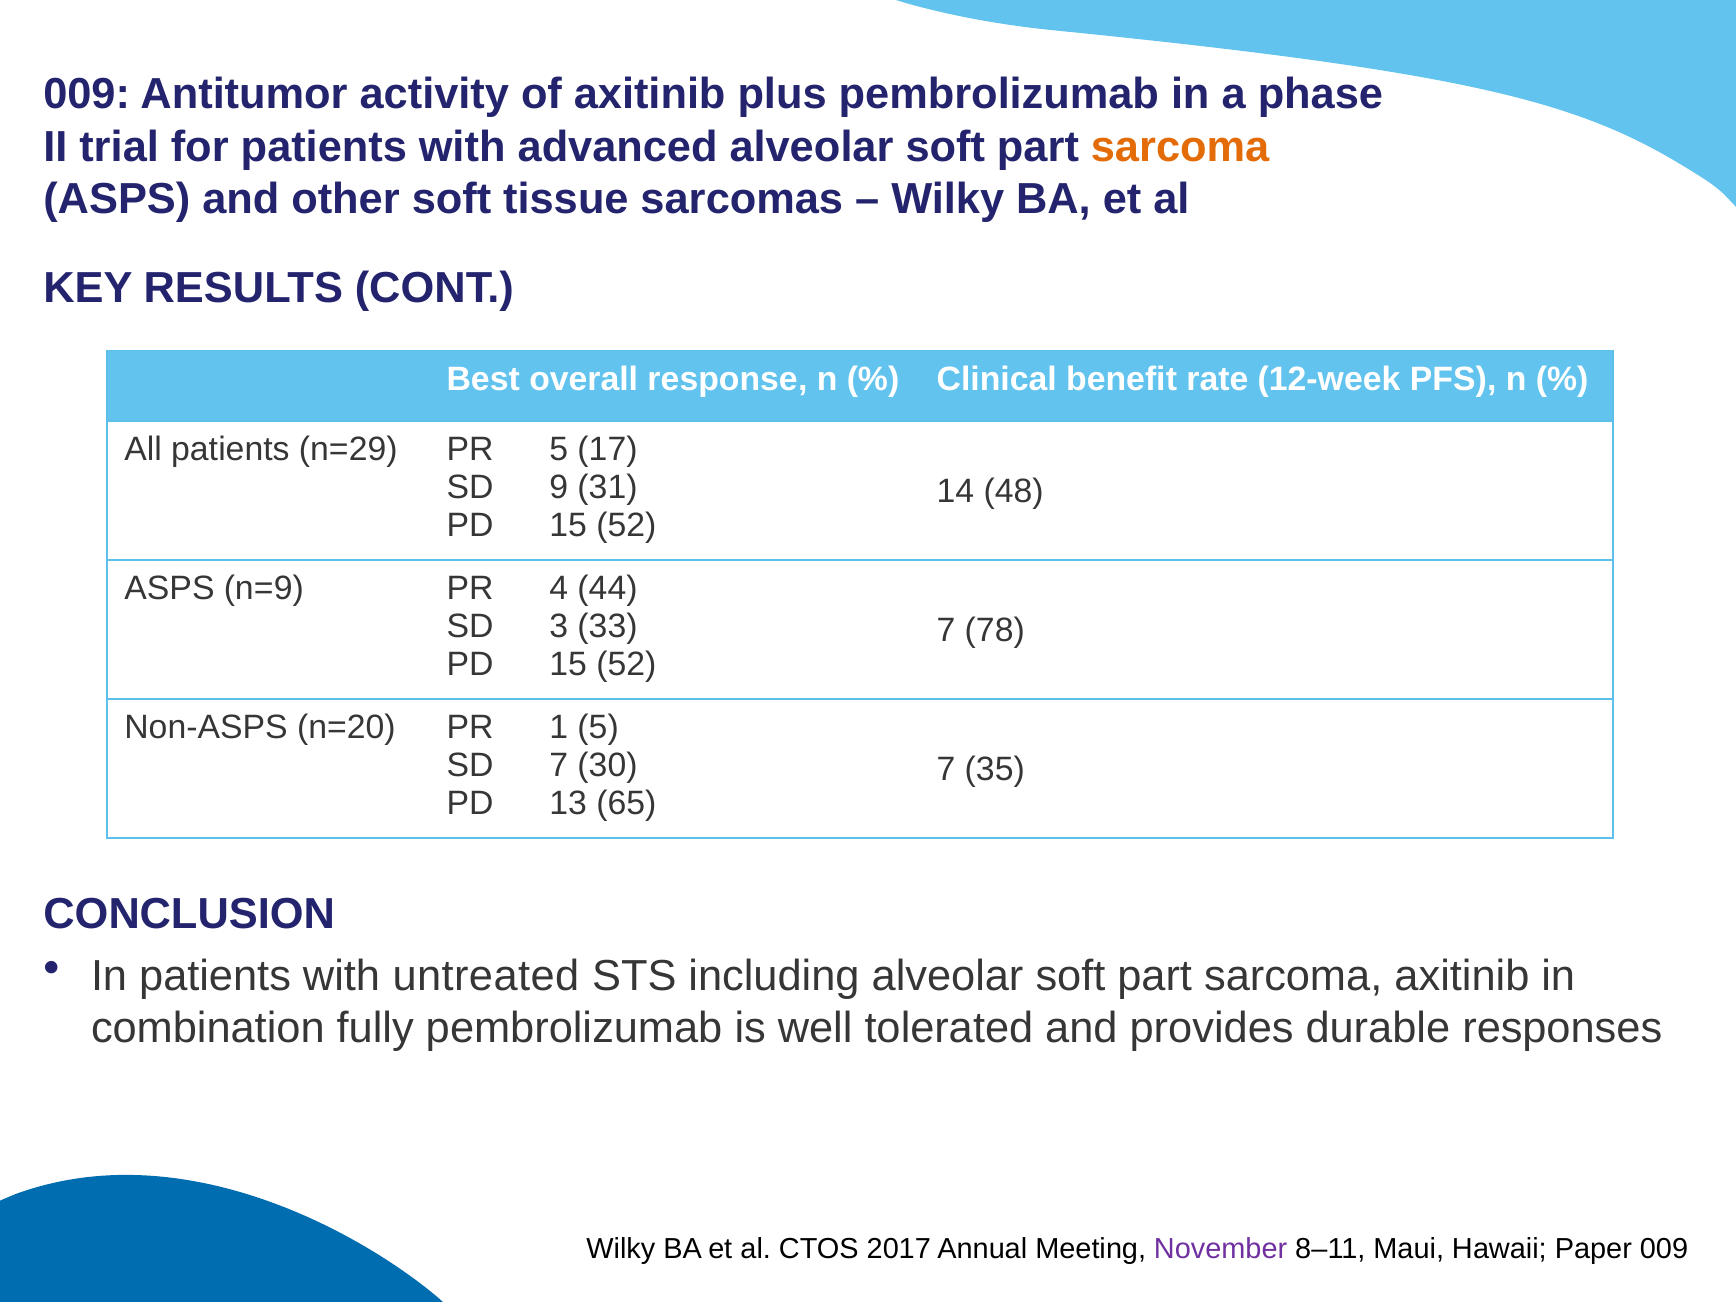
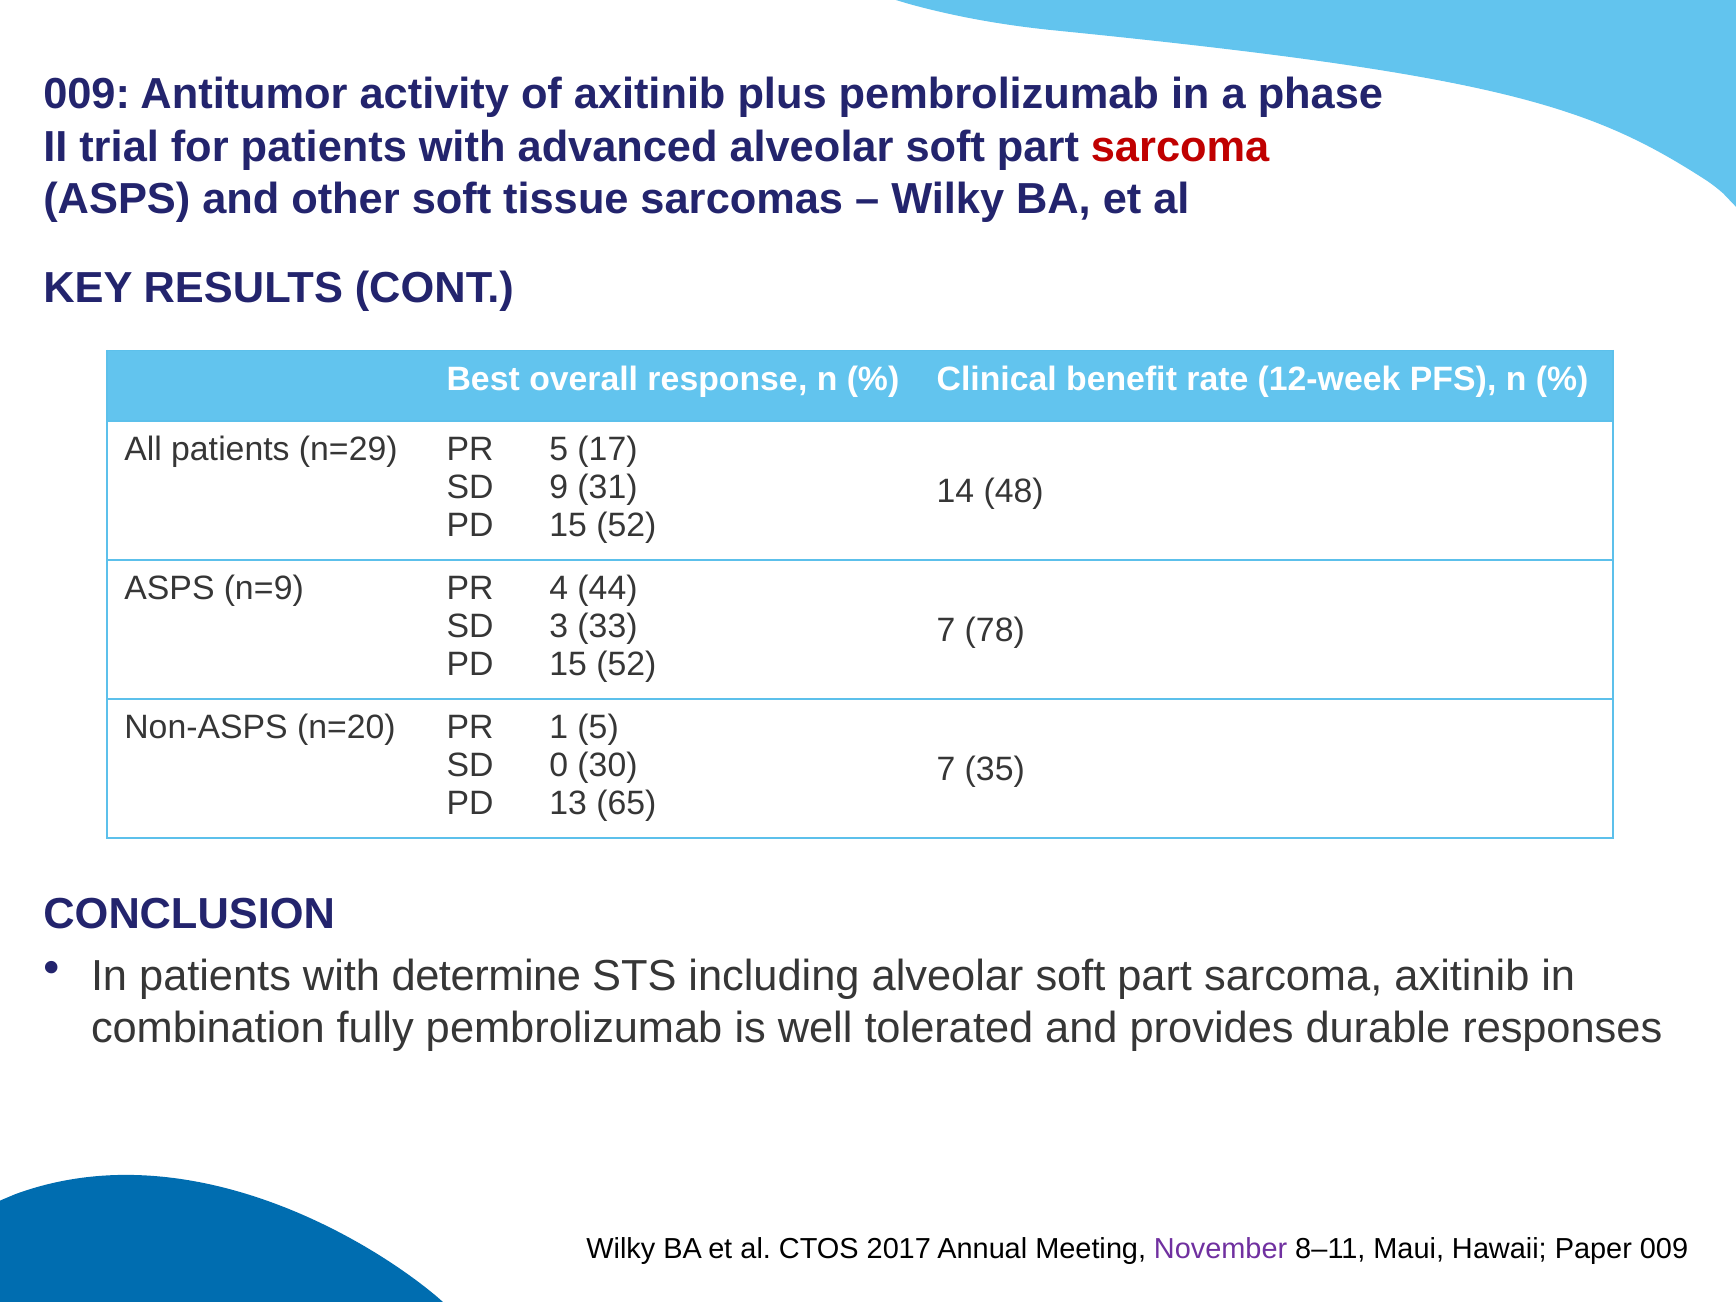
sarcoma at (1180, 147) colour: orange -> red
SD 7: 7 -> 0
untreated: untreated -> determine
